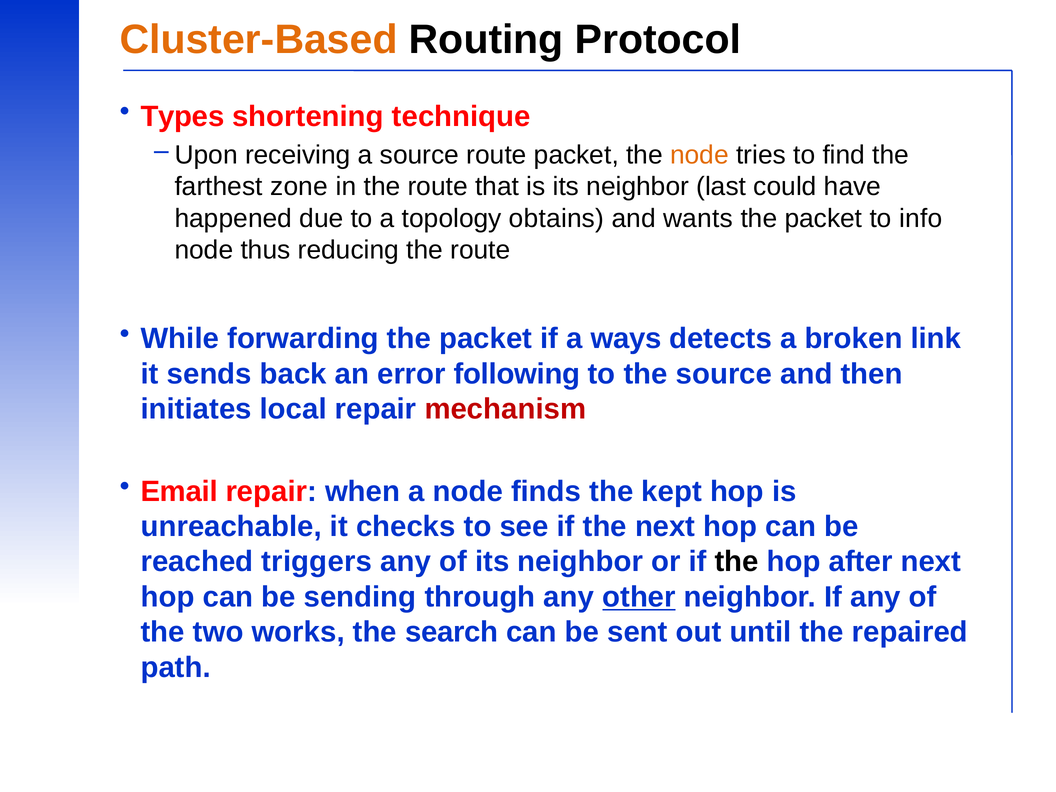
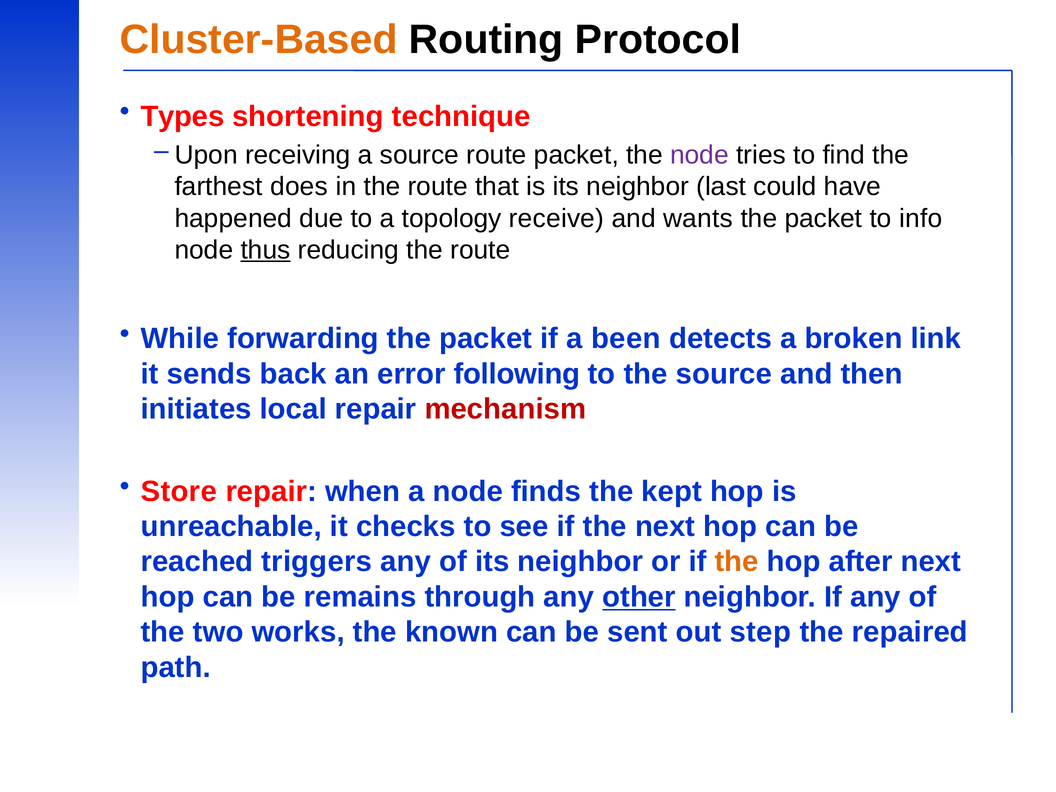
node at (699, 155) colour: orange -> purple
zone: zone -> does
obtains: obtains -> receive
thus underline: none -> present
ways: ways -> been
Email: Email -> Store
the at (737, 562) colour: black -> orange
sending: sending -> remains
search: search -> known
until: until -> step
